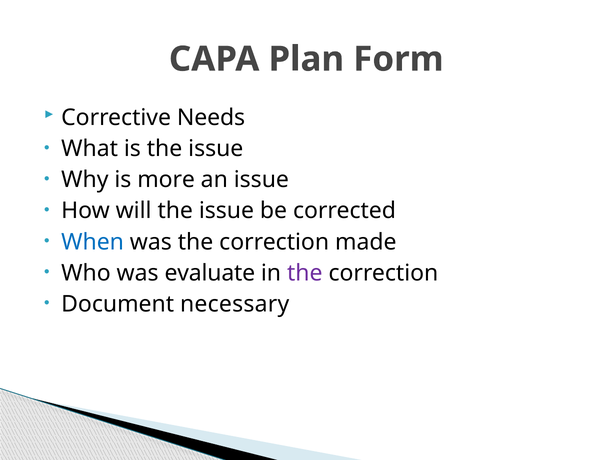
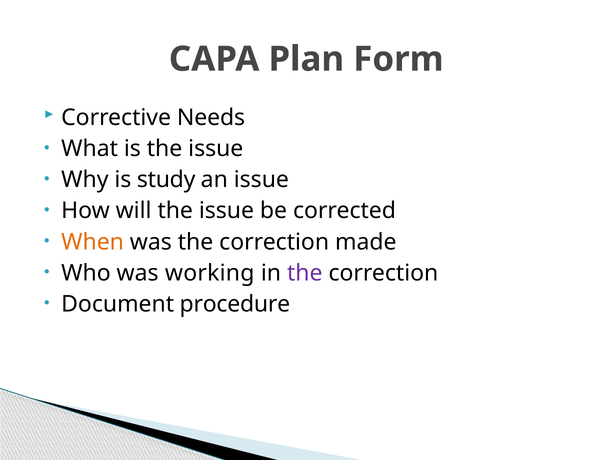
more: more -> study
When colour: blue -> orange
evaluate: evaluate -> working
necessary: necessary -> procedure
